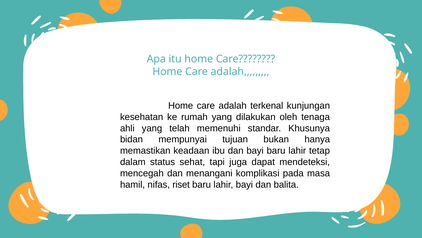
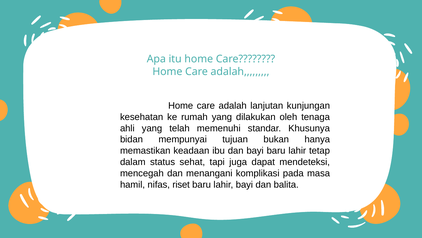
terkenal: terkenal -> lanjutan
